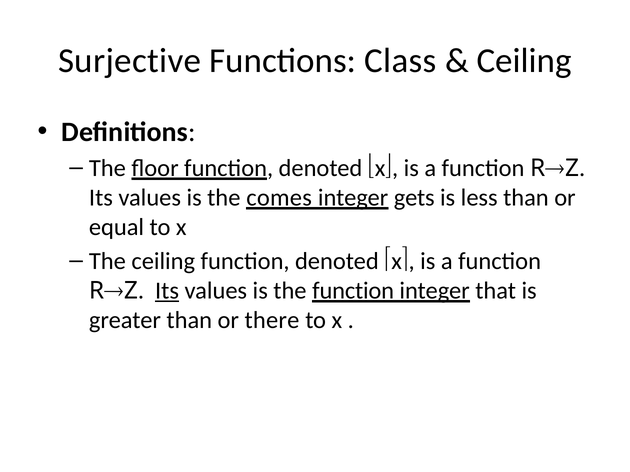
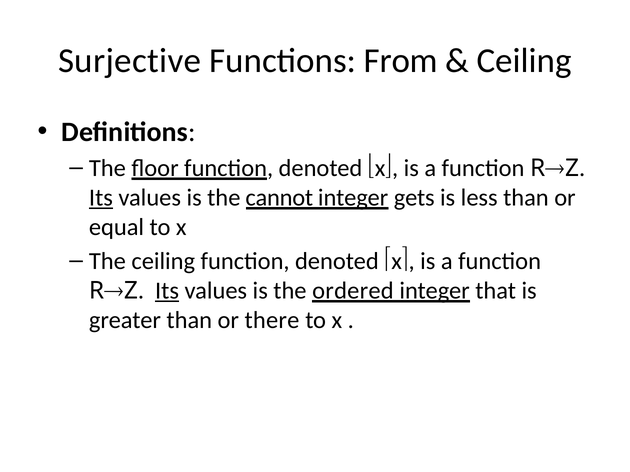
Class: Class -> From
Its at (101, 198) underline: none -> present
comes: comes -> cannot
the function: function -> ordered
